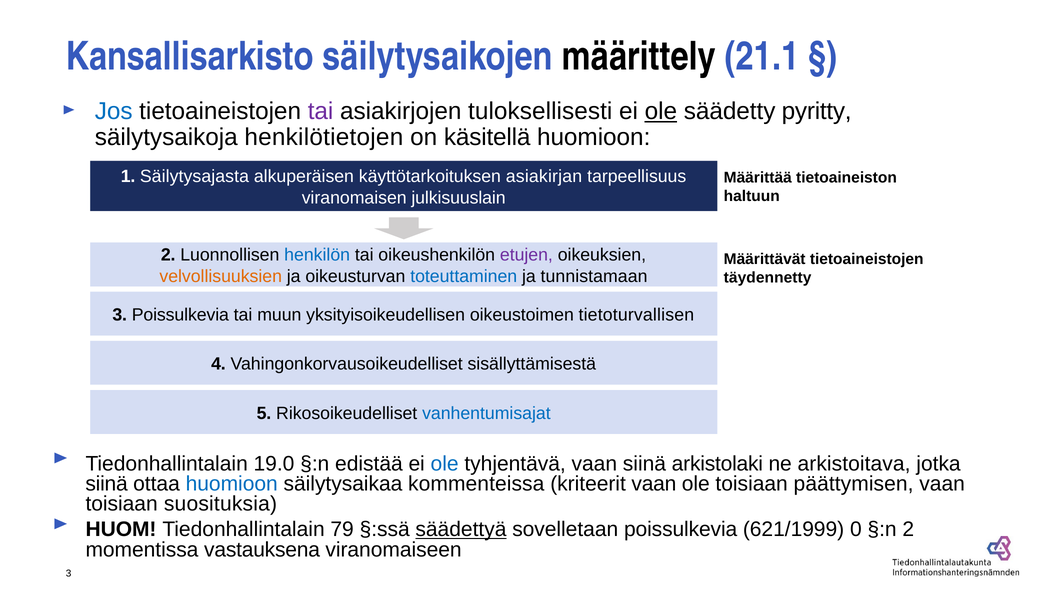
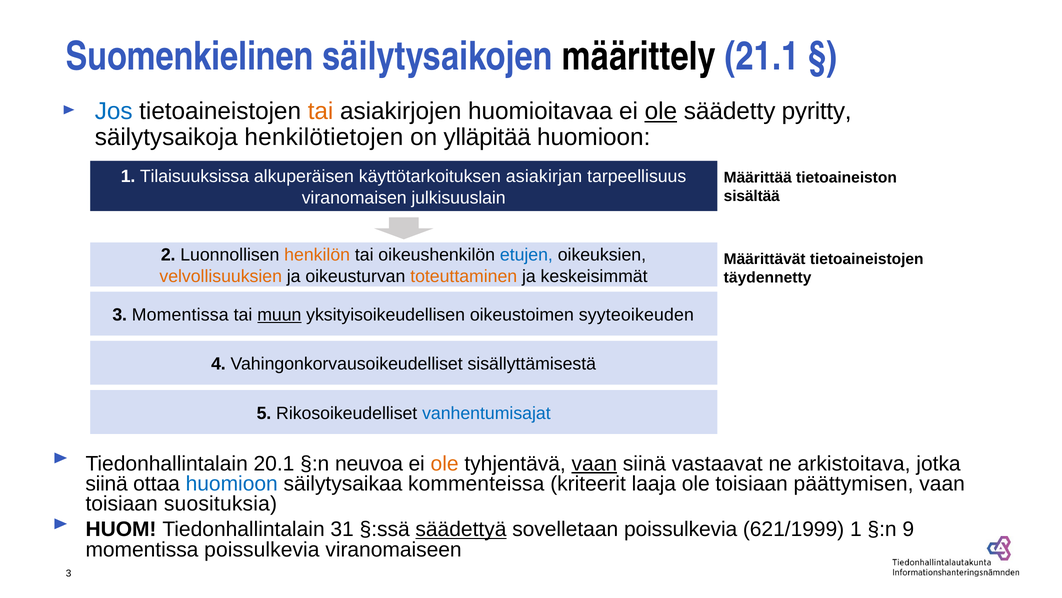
Kansallisarkisto: Kansallisarkisto -> Suomenkielinen
tai at (321, 111) colour: purple -> orange
tuloksellisesti: tuloksellisesti -> huomioitavaa
käsitellä: käsitellä -> ylläpitää
Säilytysajasta: Säilytysajasta -> Tilaisuuksissa
haltuun: haltuun -> sisältää
henkilön colour: blue -> orange
etujen colour: purple -> blue
toteuttaminen colour: blue -> orange
tunnistamaan: tunnistamaan -> keskeisimmät
3 Poissulkevia: Poissulkevia -> Momentissa
muun underline: none -> present
tietoturvallisen: tietoturvallisen -> syyteoikeuden
19.0: 19.0 -> 20.1
edistää: edistää -> neuvoa
ole at (445, 463) colour: blue -> orange
vaan at (594, 463) underline: none -> present
arkistolaki: arkistolaki -> vastaavat
kriteerit vaan: vaan -> laaja
79: 79 -> 31
621/1999 0: 0 -> 1
§:n 2: 2 -> 9
momentissa vastauksena: vastauksena -> poissulkevia
